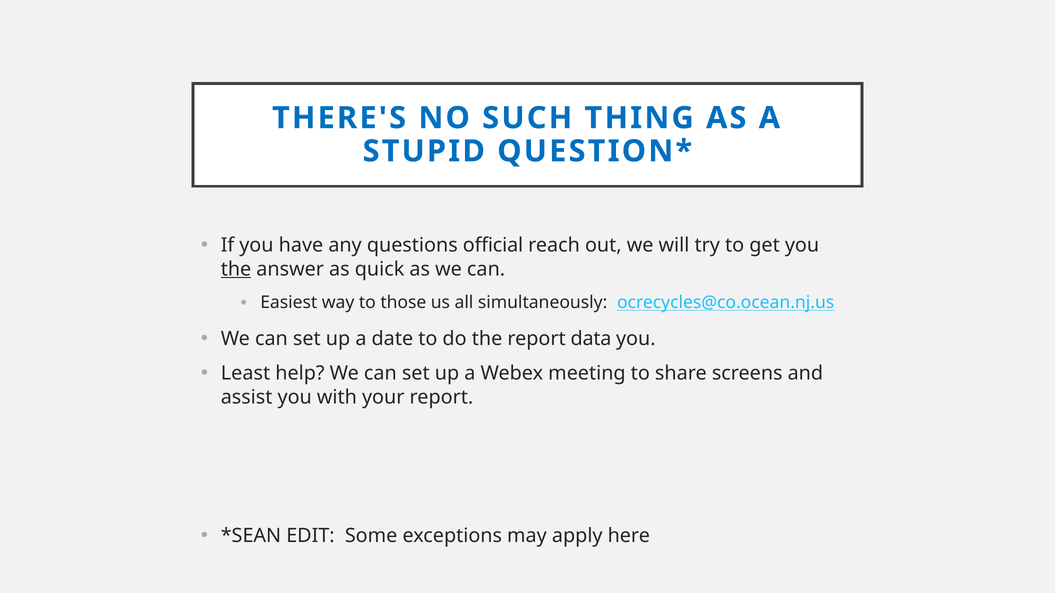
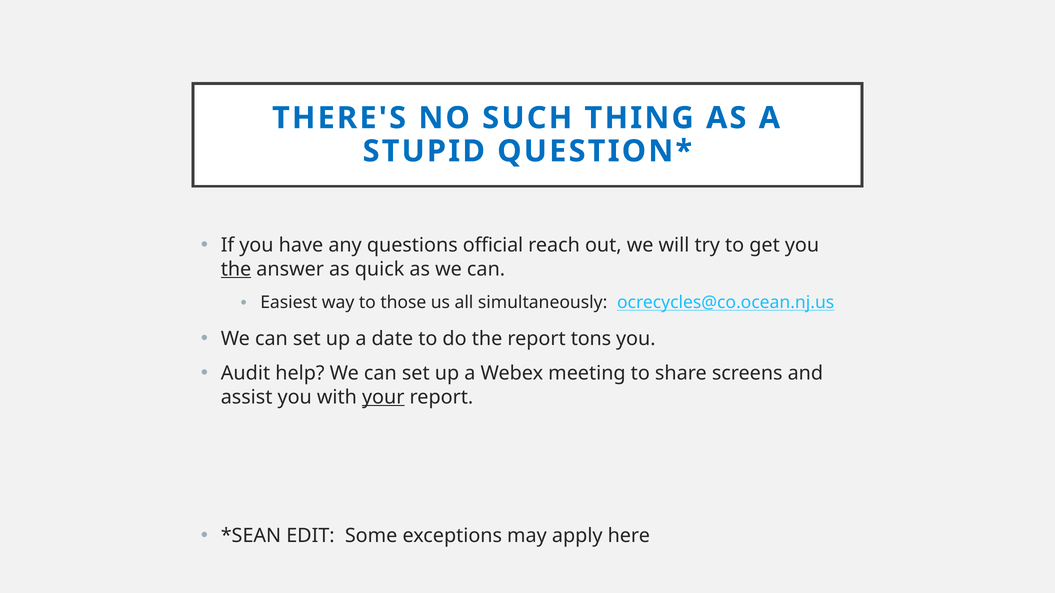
data: data -> tons
Least: Least -> Audit
your underline: none -> present
